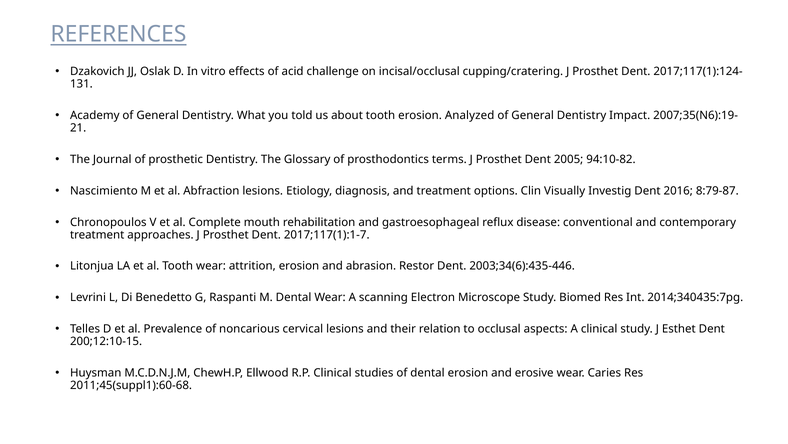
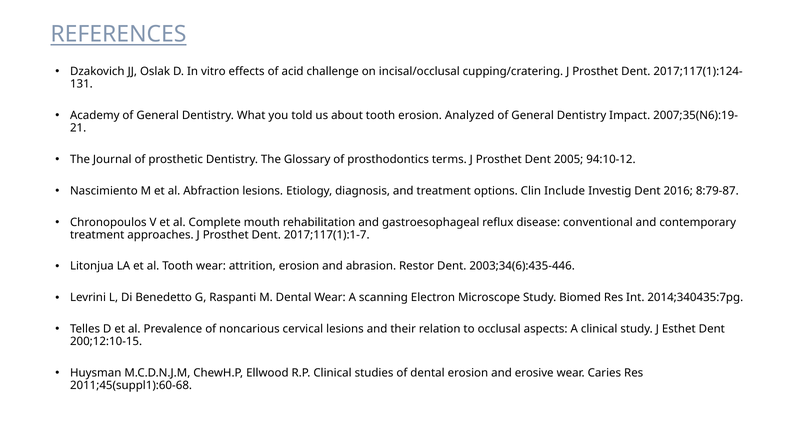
94:10-82: 94:10-82 -> 94:10-12
Visually: Visually -> Include
